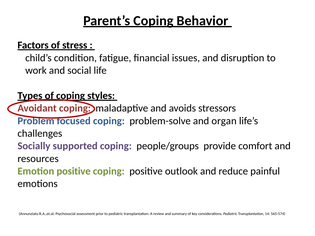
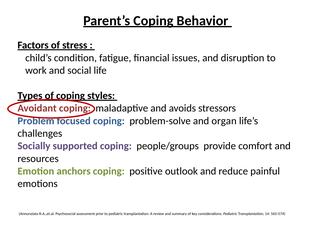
Emotion positive: positive -> anchors
